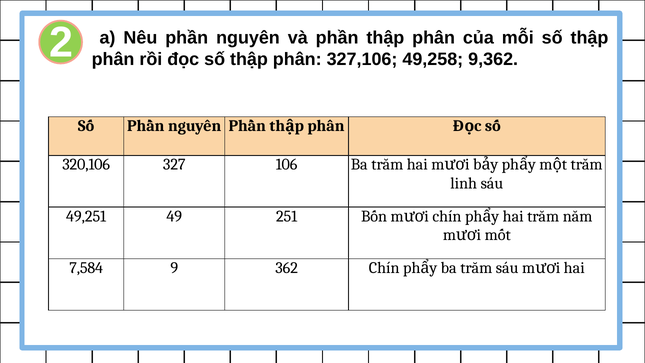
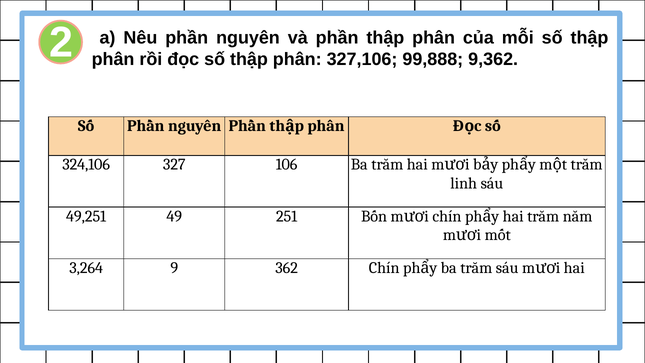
49,258: 49,258 -> 99,888
320,106: 320,106 -> 324,106
7,584: 7,584 -> 3,264
